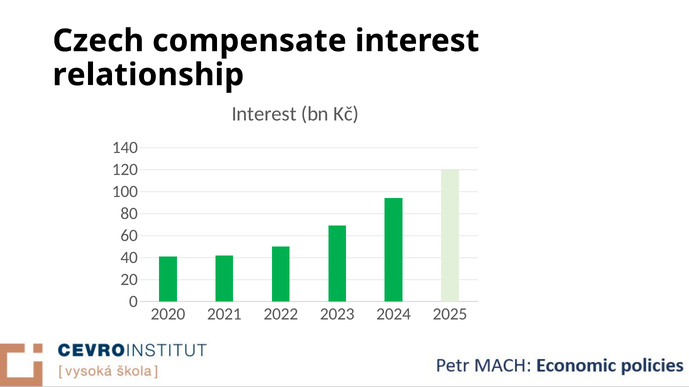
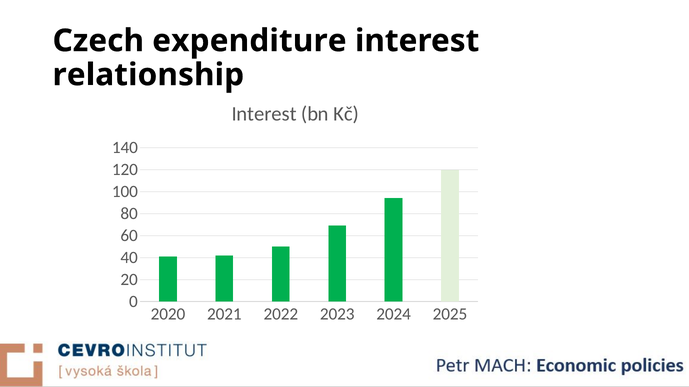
compensate: compensate -> expenditure
